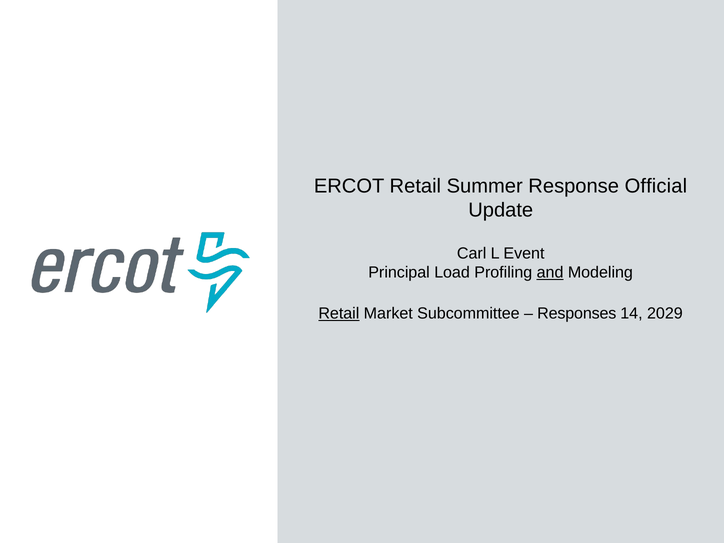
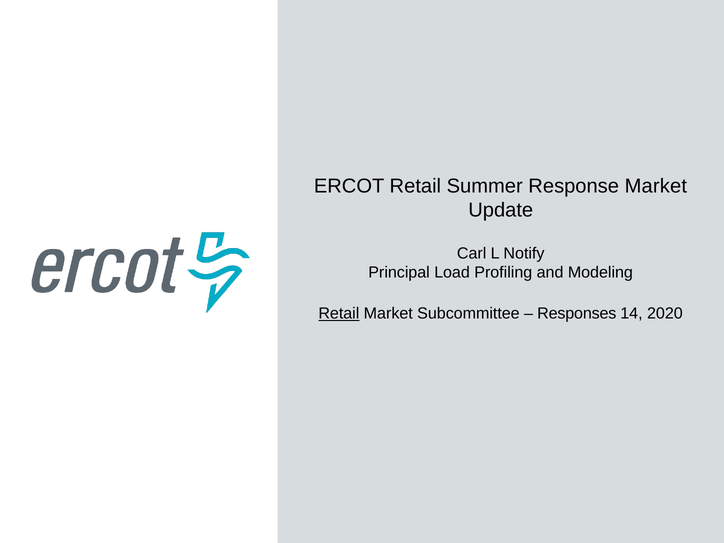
Response Official: Official -> Market
Event: Event -> Notify
and underline: present -> none
2029: 2029 -> 2020
